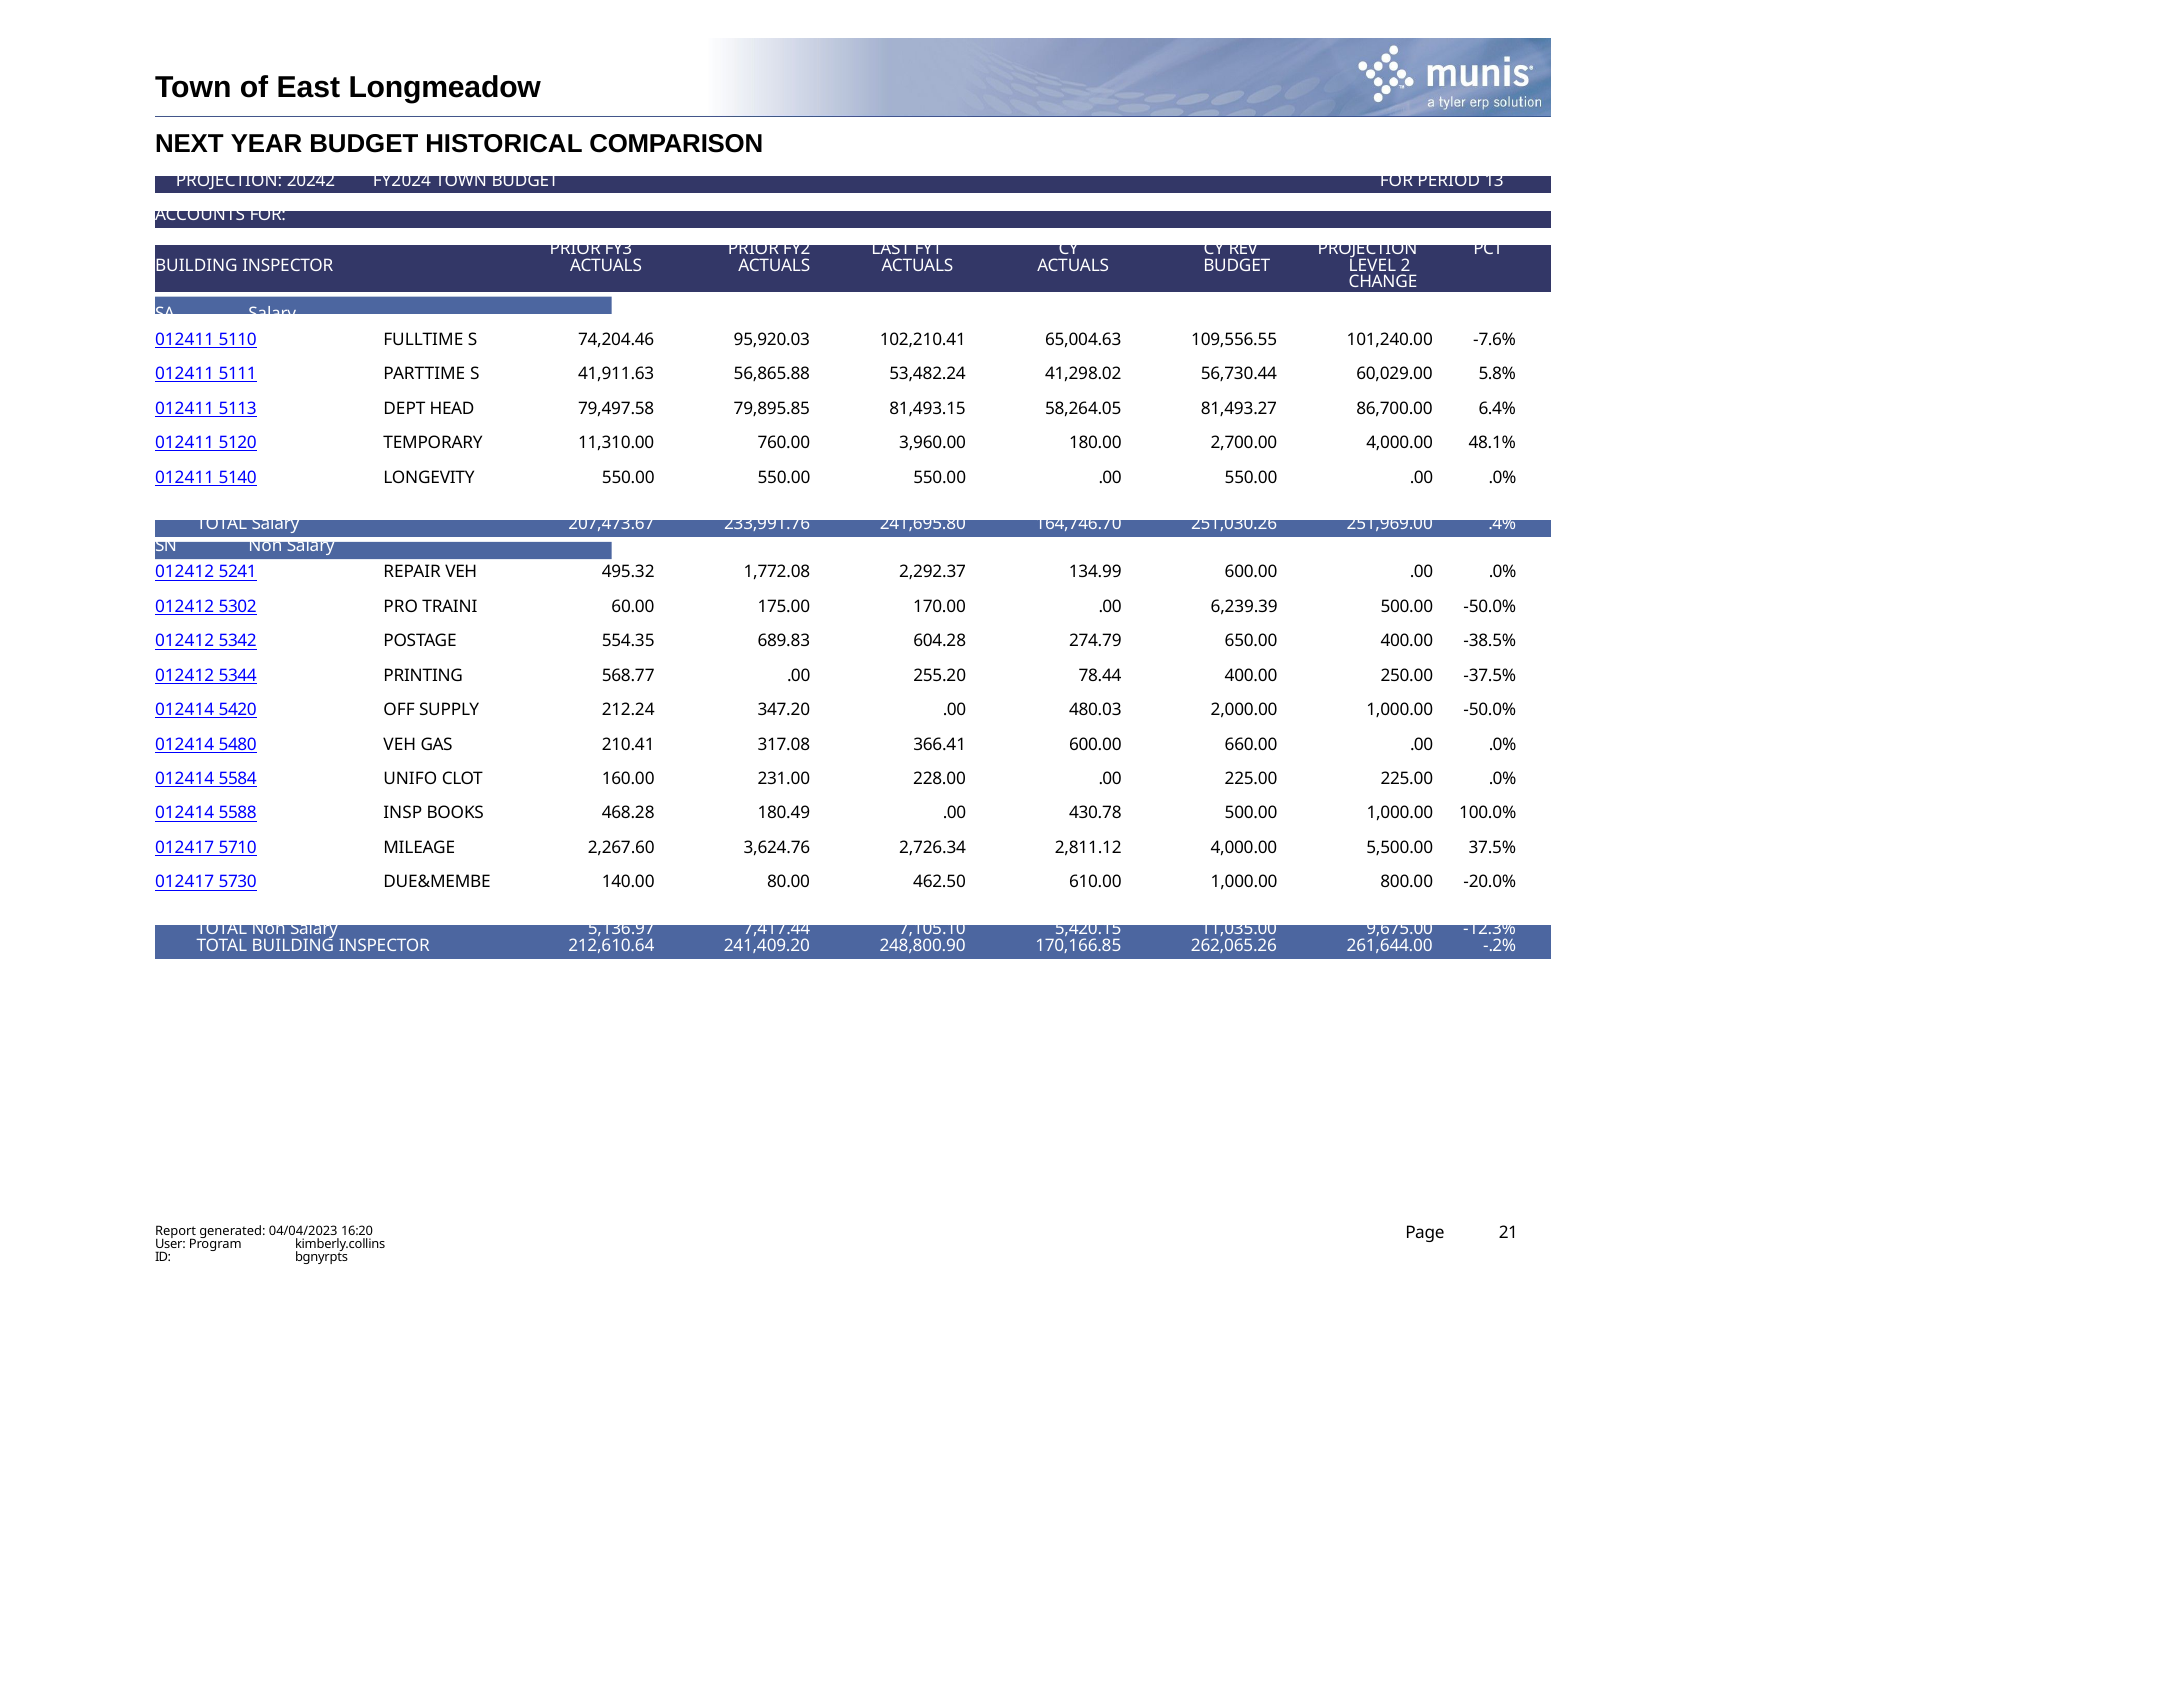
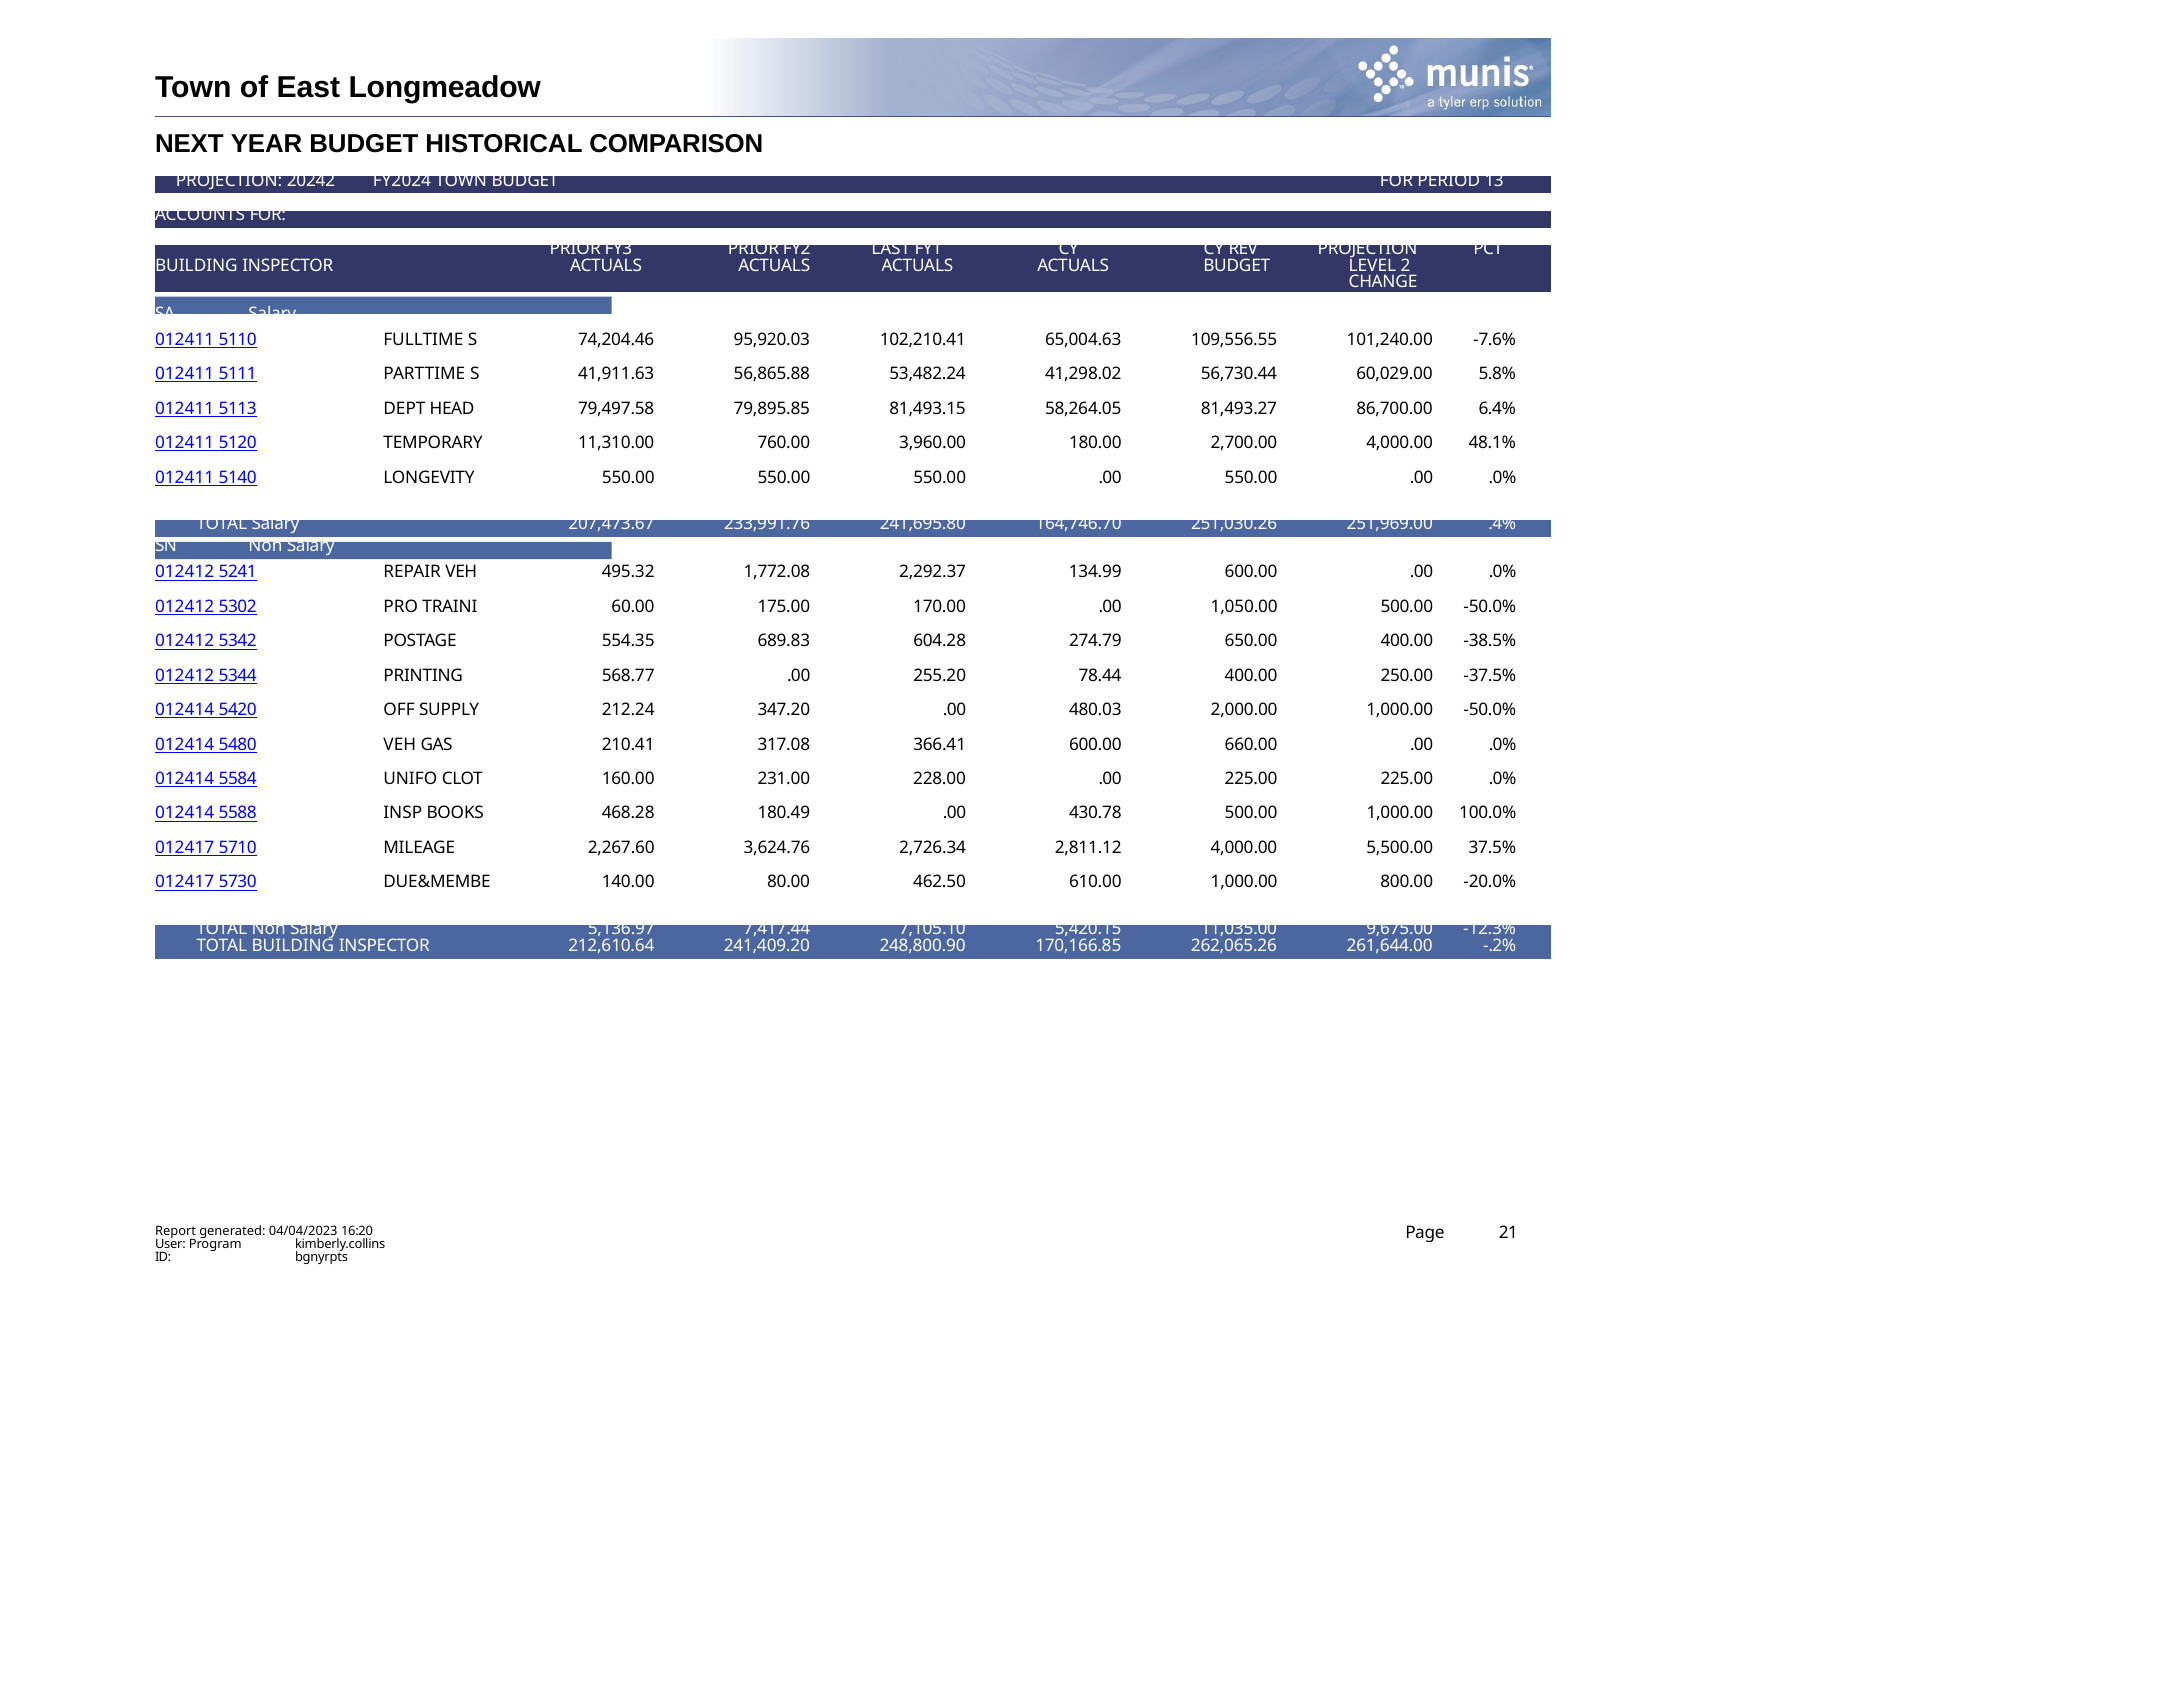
6,239.39: 6,239.39 -> 1,050.00
